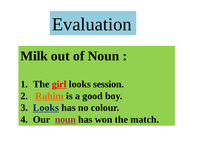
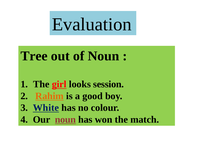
Milk: Milk -> Tree
Looks at (46, 108): Looks -> White
